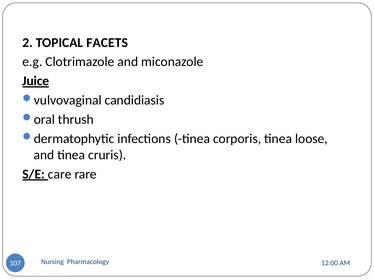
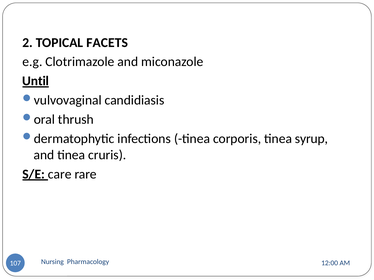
Juice: Juice -> Until
loose: loose -> syrup
